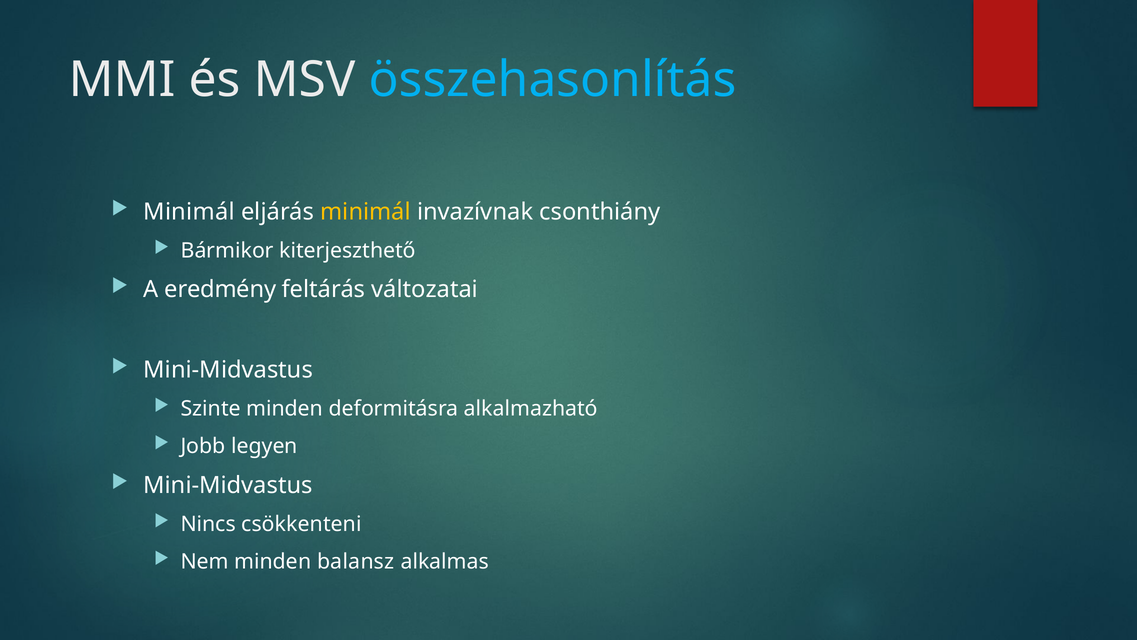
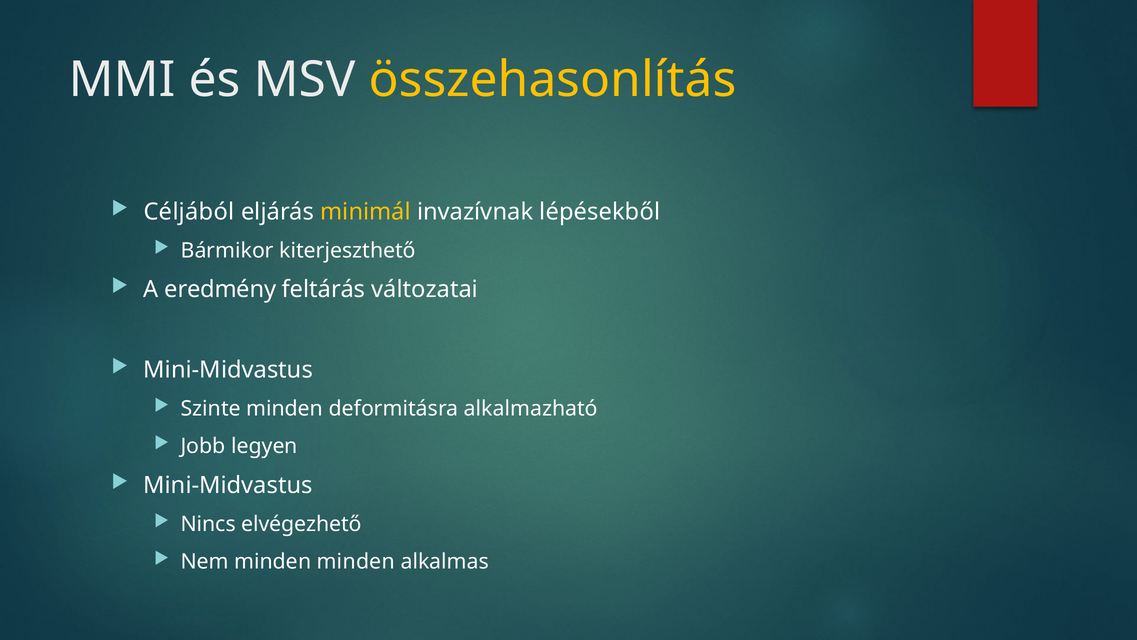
összehasonlítás colour: light blue -> yellow
Minimál at (189, 212): Minimál -> Céljából
csonthiány: csonthiány -> lépésekből
csökkenteni: csökkenteni -> elvégezhető
minden balansz: balansz -> minden
